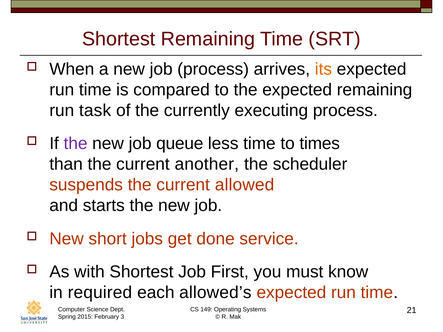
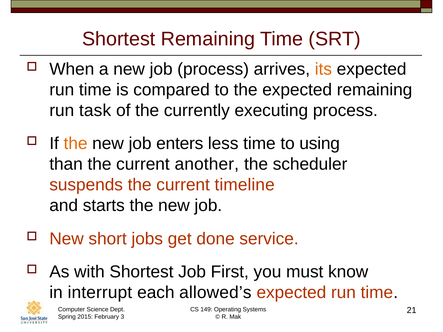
the at (76, 144) colour: purple -> orange
queue: queue -> enters
times: times -> using
allowed: allowed -> timeline
required: required -> interrupt
